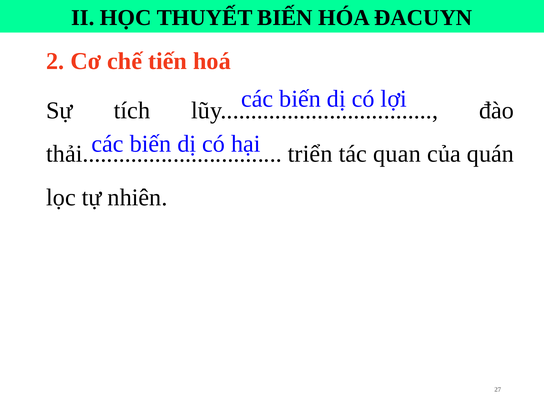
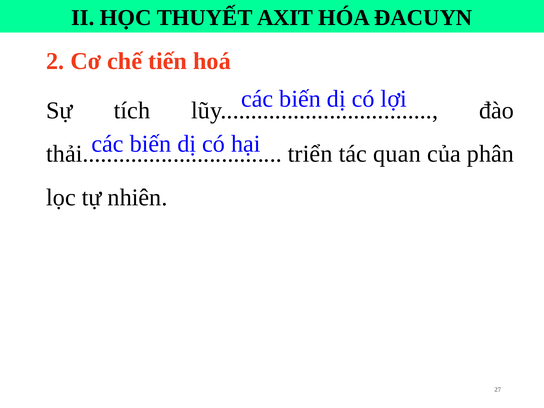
THUYẾT BIẾN: BIẾN -> AXIT
quán: quán -> phân
